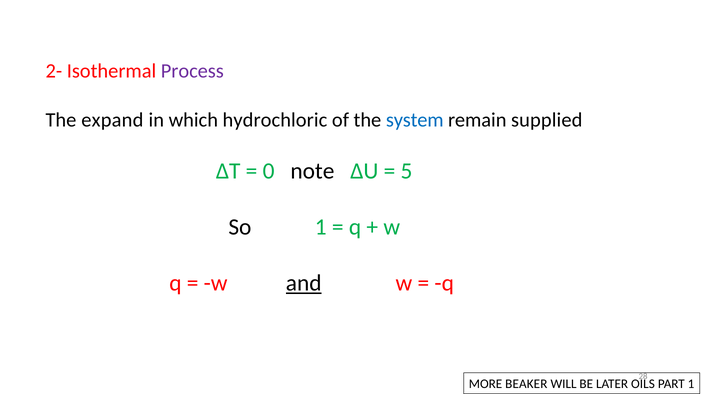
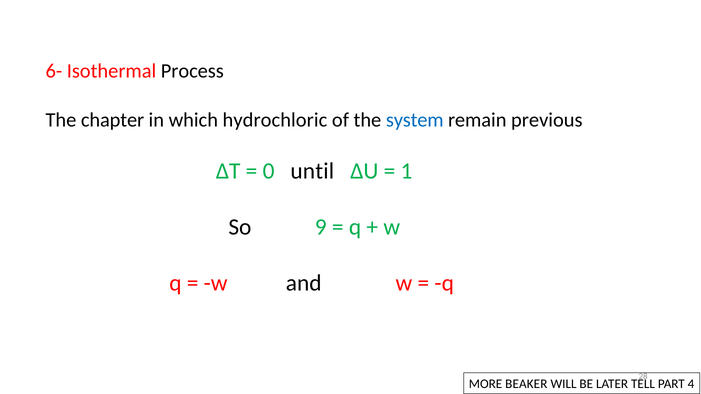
2-: 2- -> 6-
Process colour: purple -> black
expand: expand -> chapter
supplied: supplied -> previous
note: note -> until
5: 5 -> 1
So 1: 1 -> 9
and underline: present -> none
OILS: OILS -> TELL
PART 1: 1 -> 4
